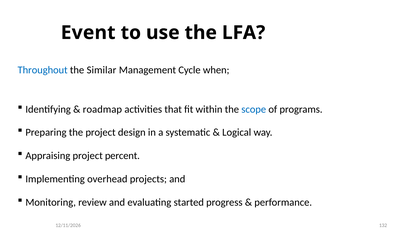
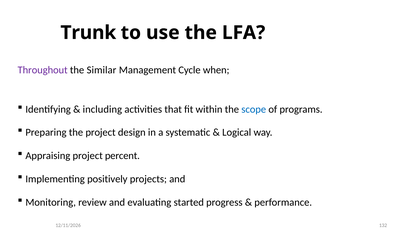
Event: Event -> Trunk
Throughout colour: blue -> purple
roadmap: roadmap -> including
overhead: overhead -> positively
